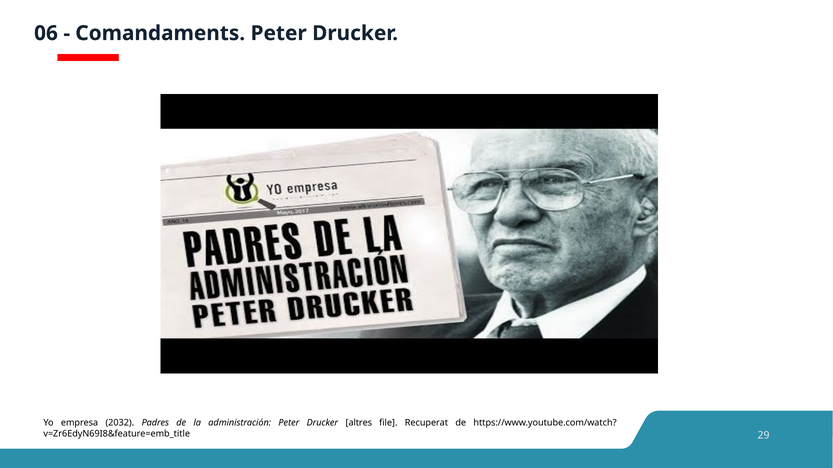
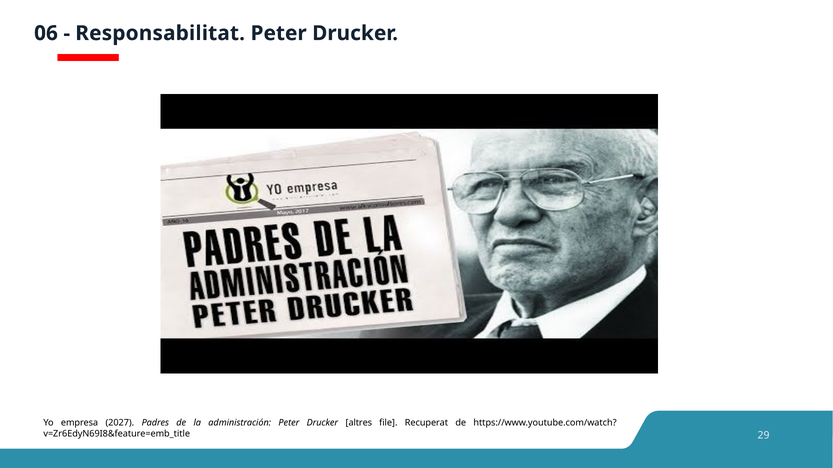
Comandaments: Comandaments -> Responsabilitat
2032: 2032 -> 2027
